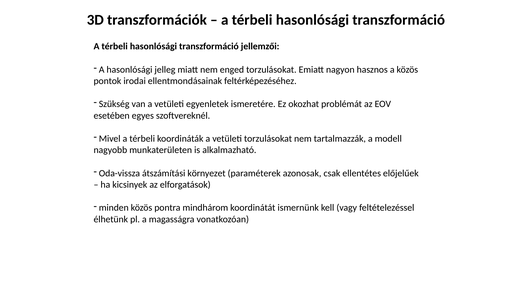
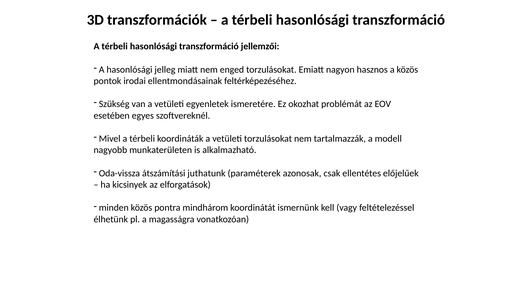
környezet: környezet -> juthatunk
